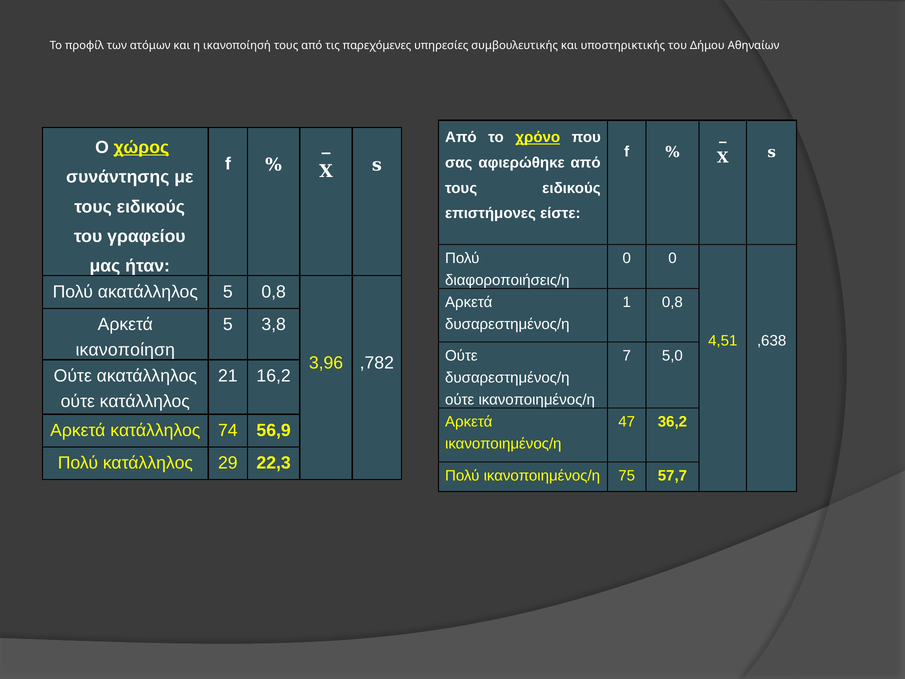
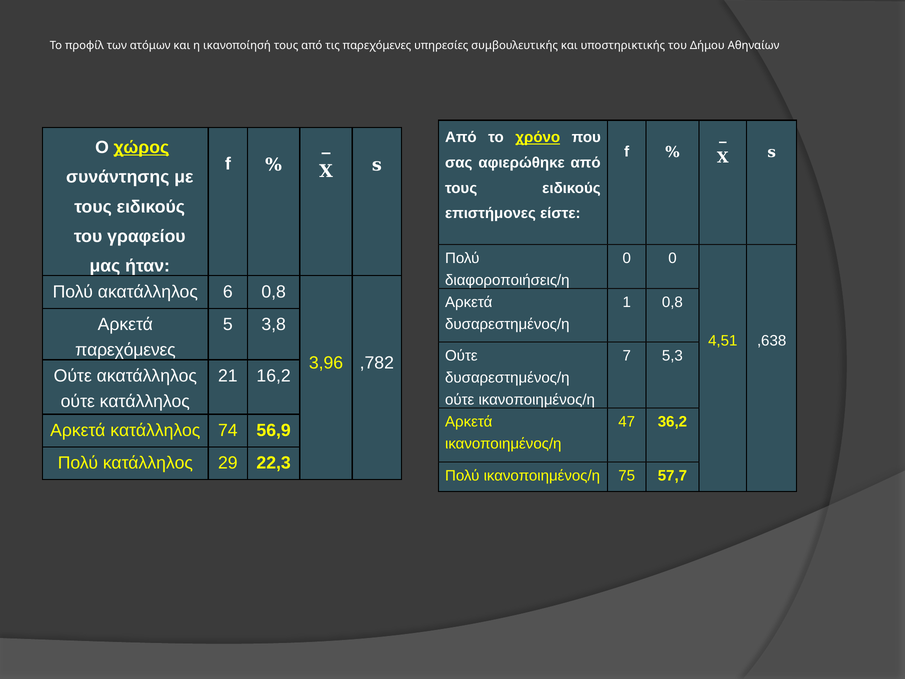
ακατάλληλος 5: 5 -> 6
ικανοποίηση at (125, 350): ικανοποίηση -> παρεχόμενες
5,0: 5,0 -> 5,3
